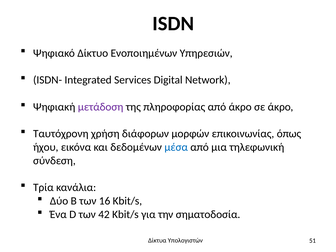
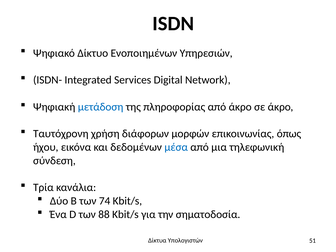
μετάδοση colour: purple -> blue
16: 16 -> 74
42: 42 -> 88
